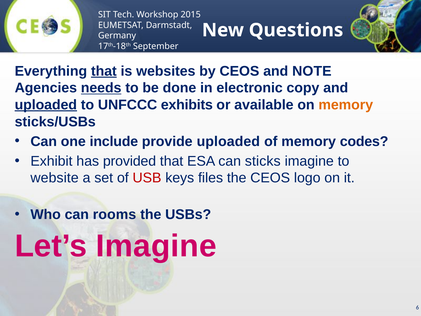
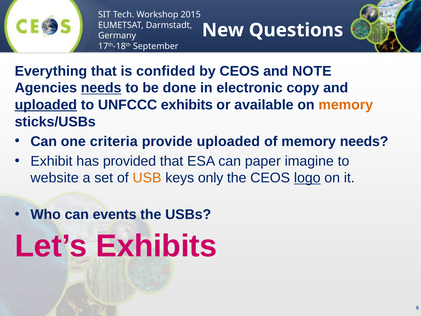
that at (104, 71) underline: present -> none
websites: websites -> confided
include: include -> criteria
memory codes: codes -> needs
sticks: sticks -> paper
USB colour: red -> orange
files: files -> only
logo underline: none -> present
rooms: rooms -> events
Let’s Imagine: Imagine -> Exhibits
